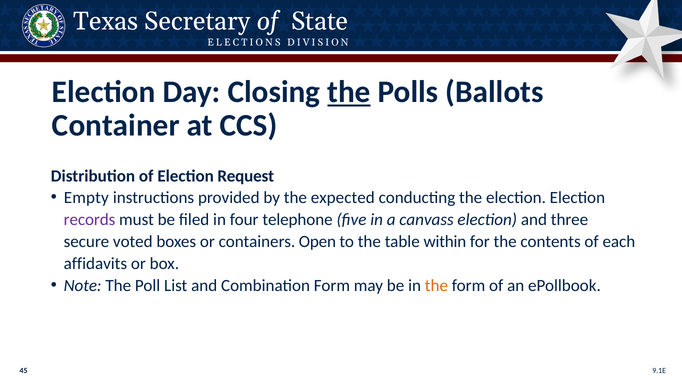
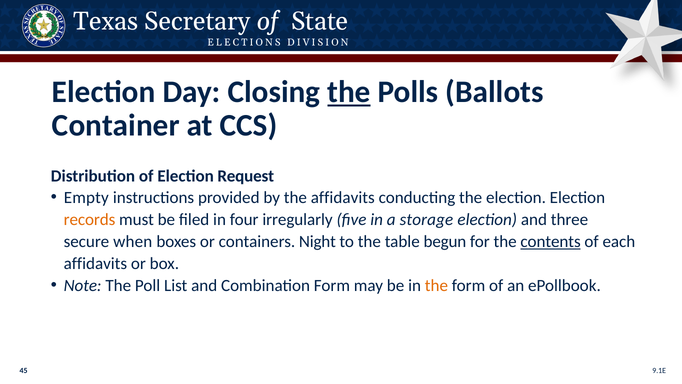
the expected: expected -> affidavits
records colour: purple -> orange
telephone: telephone -> irregularly
canvass: canvass -> storage
voted: voted -> when
Open: Open -> Night
within: within -> begun
contents underline: none -> present
